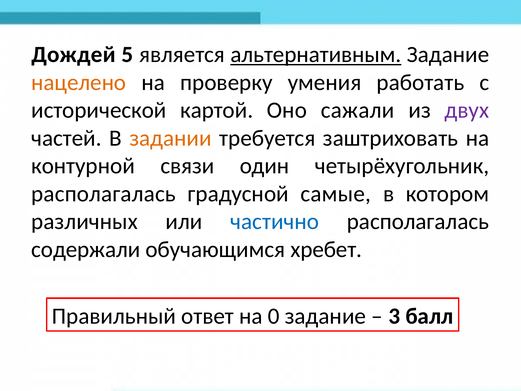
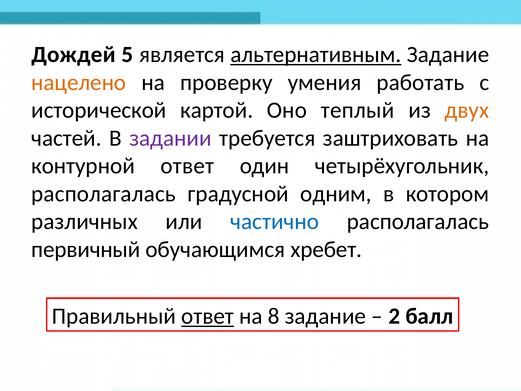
сажали: сажали -> теплый
двух colour: purple -> orange
задании colour: orange -> purple
контурной связи: связи -> ответ
самые: самые -> одним
содержали: содержали -> первичный
ответ at (208, 316) underline: none -> present
0: 0 -> 8
3: 3 -> 2
